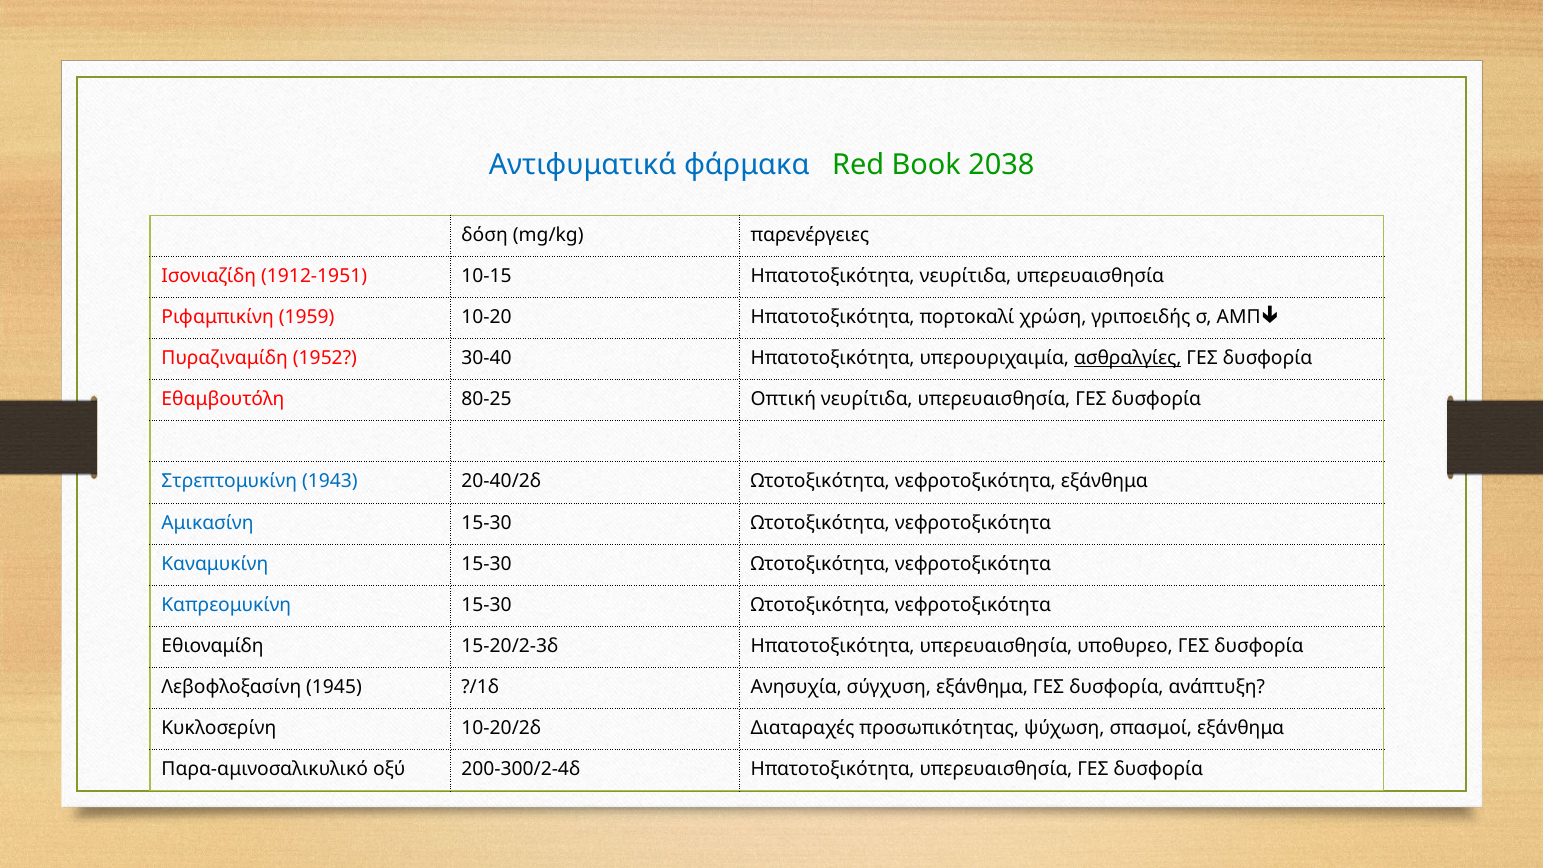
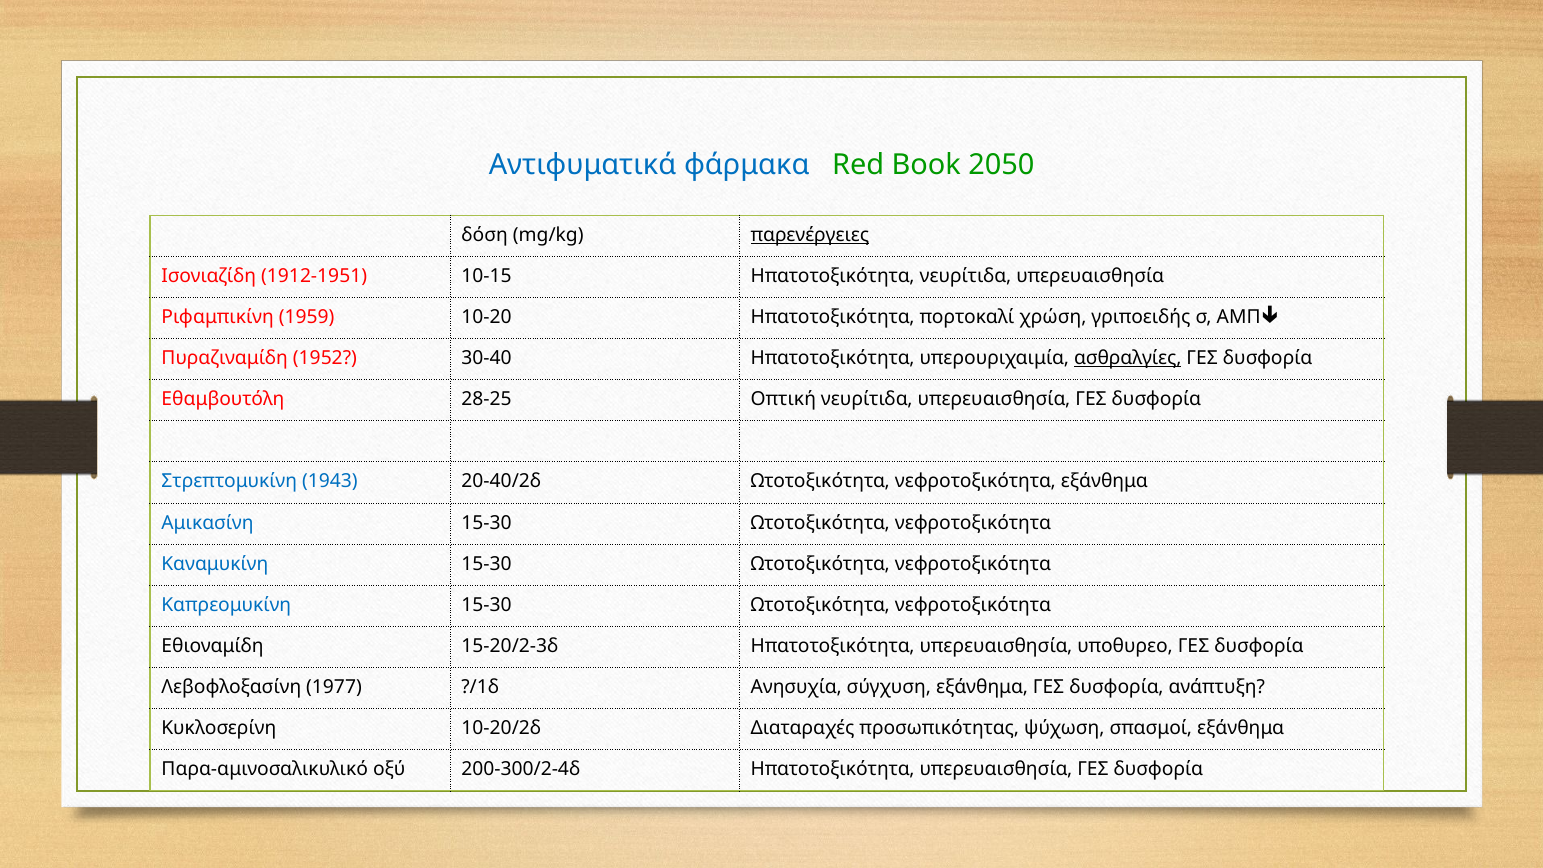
2038: 2038 -> 2050
παρενέργειες underline: none -> present
80-25: 80-25 -> 28-25
1945: 1945 -> 1977
